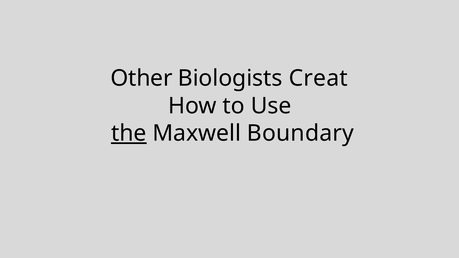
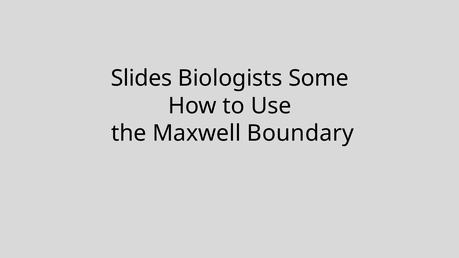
Other: Other -> Slides
Creat: Creat -> Some
the underline: present -> none
